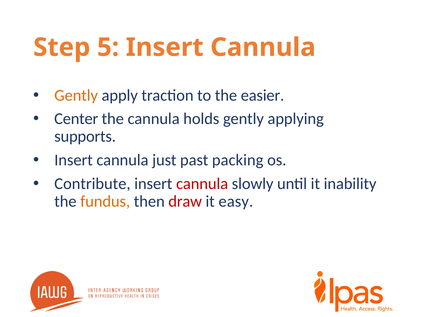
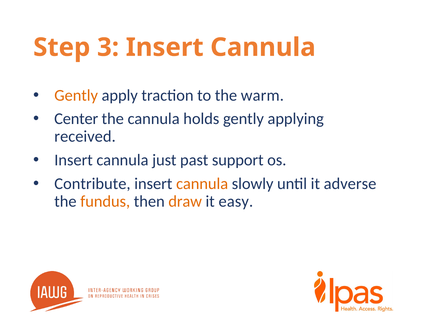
5: 5 -> 3
easier: easier -> warm
supports: supports -> received
packing: packing -> support
cannula at (202, 183) colour: red -> orange
inability: inability -> adverse
draw colour: red -> orange
